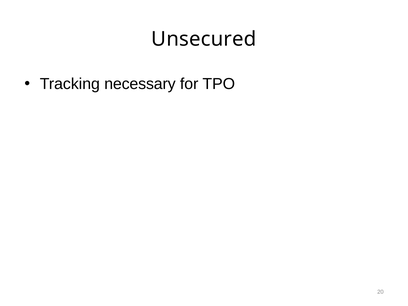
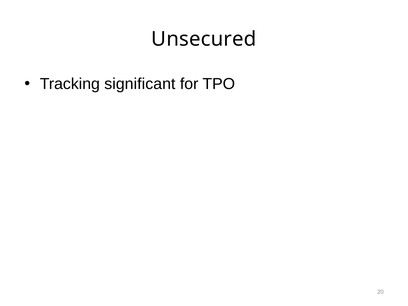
necessary: necessary -> significant
